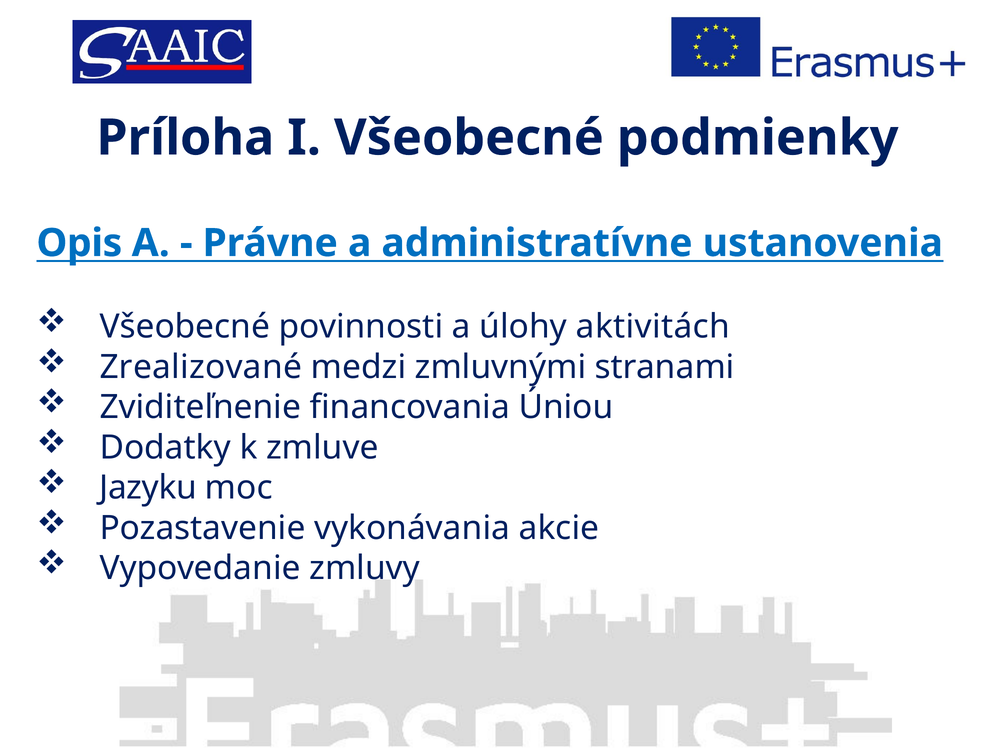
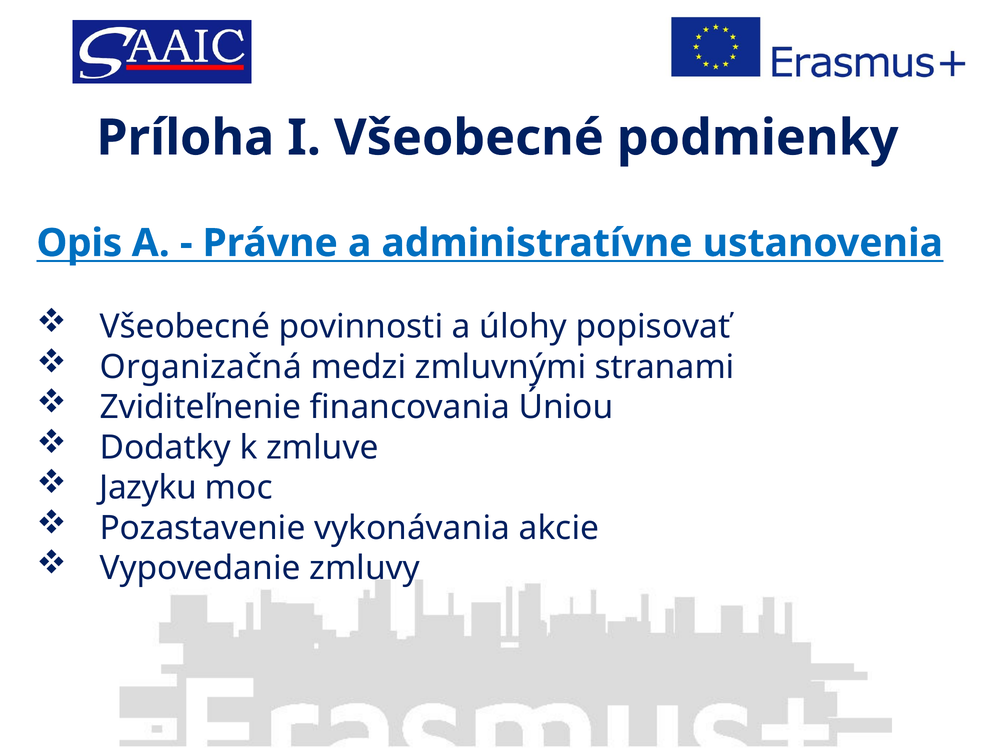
aktivitách: aktivitách -> popisovať
Zrealizované: Zrealizované -> Organizačná
